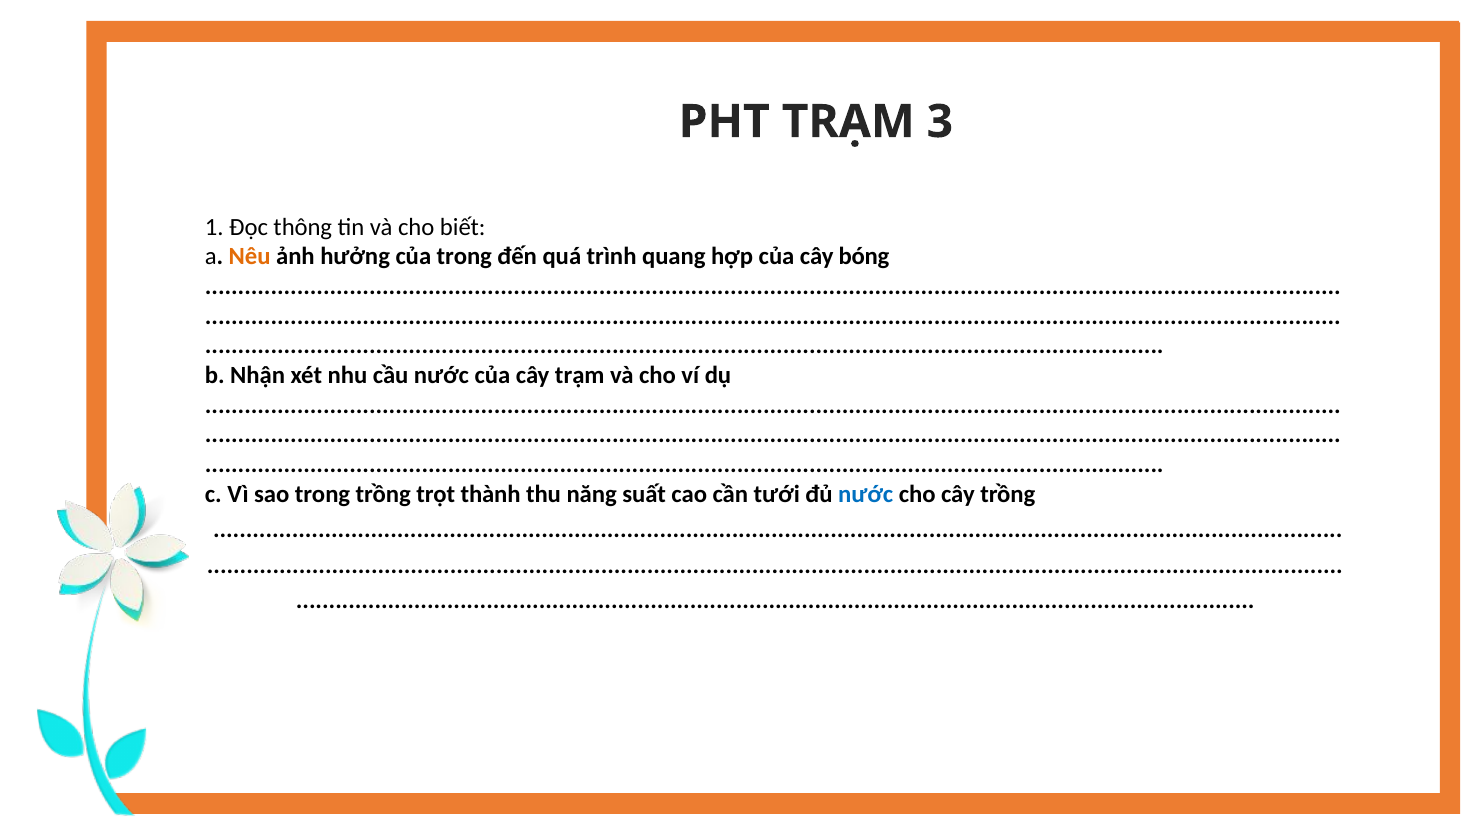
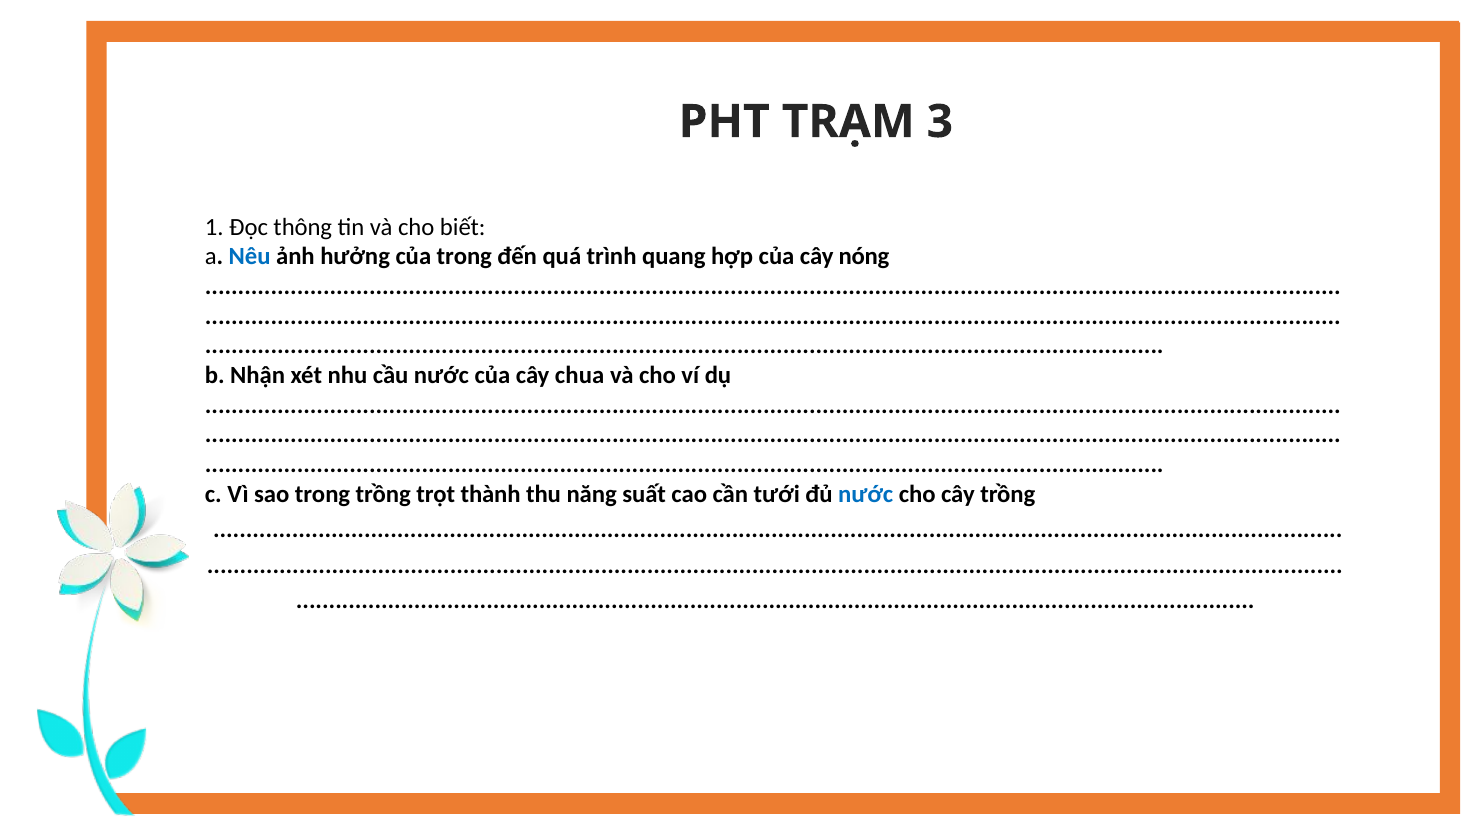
Nêu colour: orange -> blue
bóng: bóng -> nóng
cây trạm: trạm -> chua
